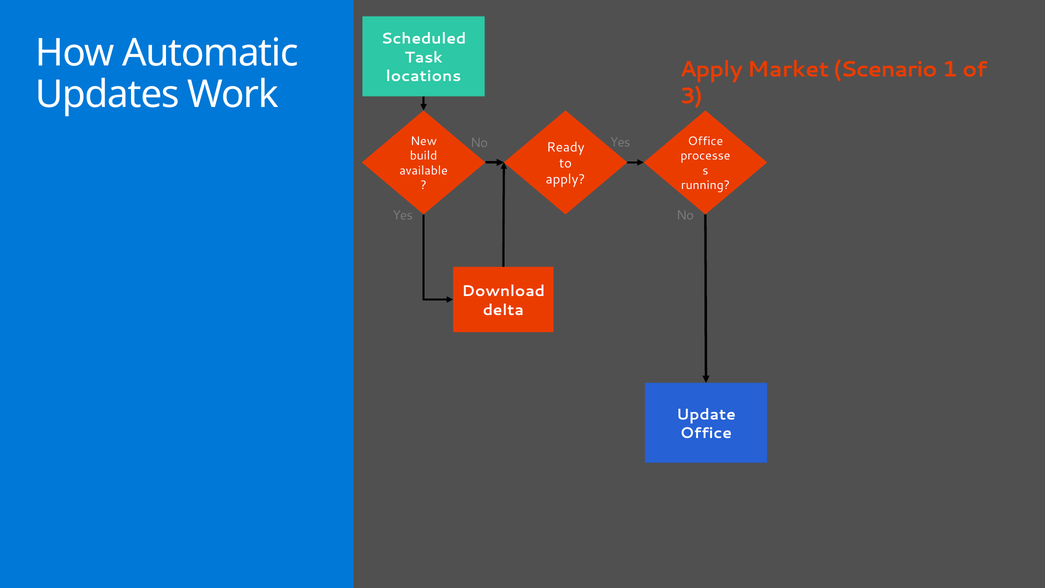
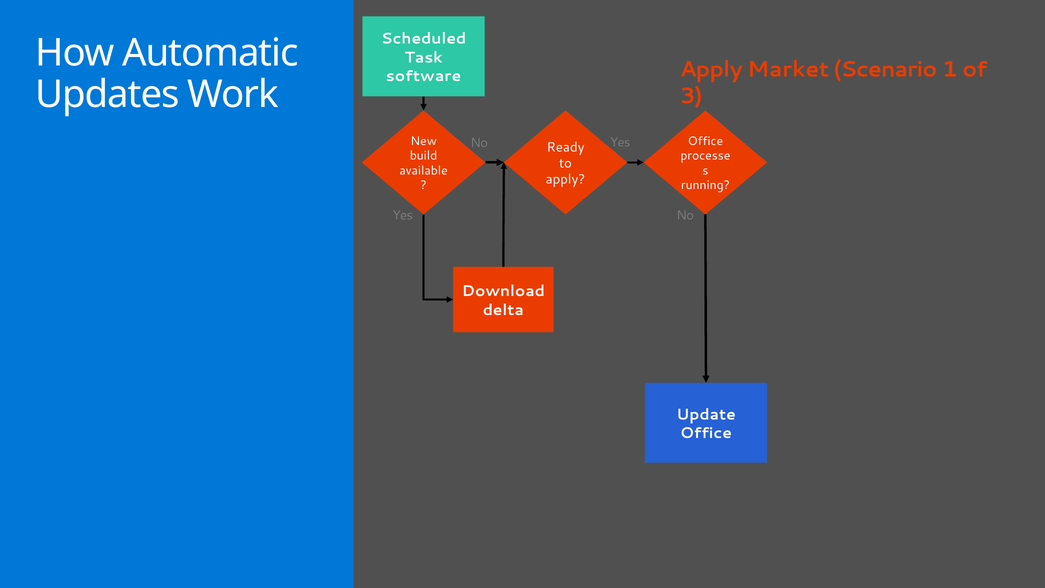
locations: locations -> software
